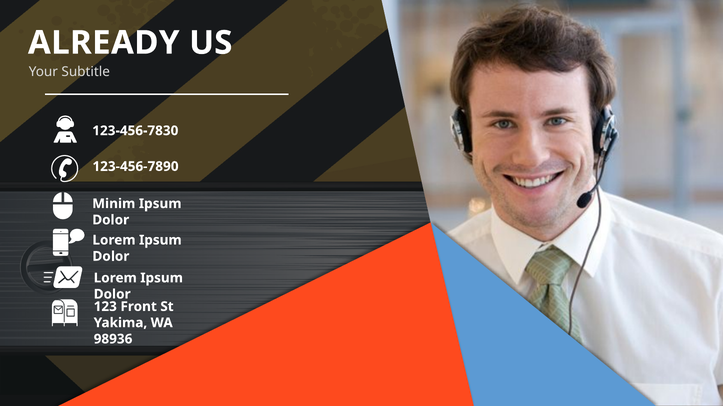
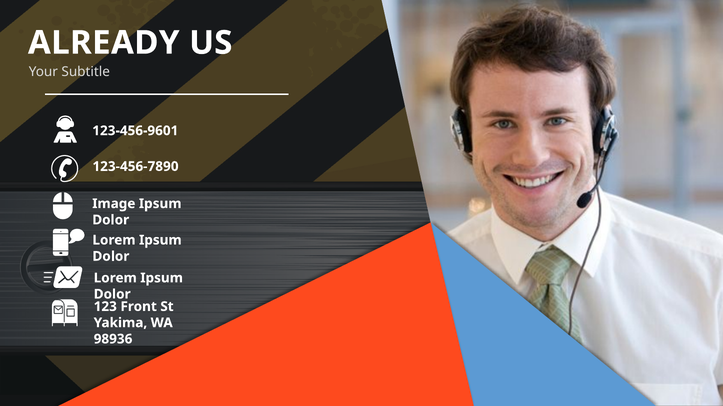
123-456-7830: 123-456-7830 -> 123-456-9601
Minim: Minim -> Image
